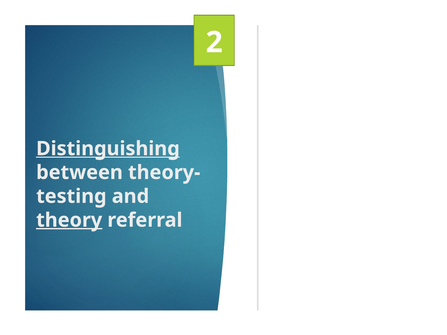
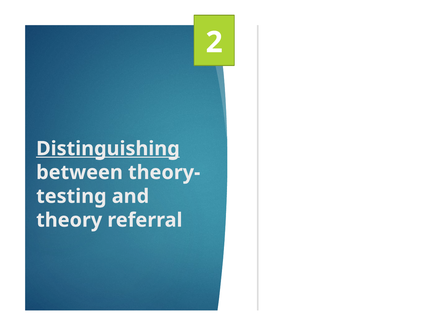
theory underline: present -> none
